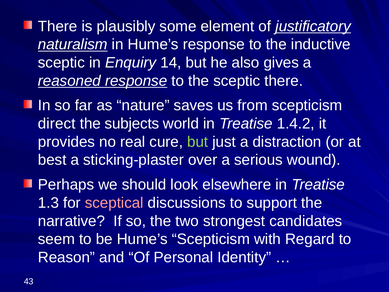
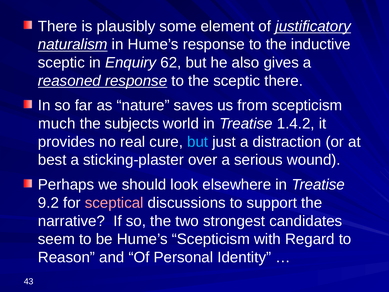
14: 14 -> 62
direct: direct -> much
but at (198, 142) colour: light green -> light blue
1.3: 1.3 -> 9.2
